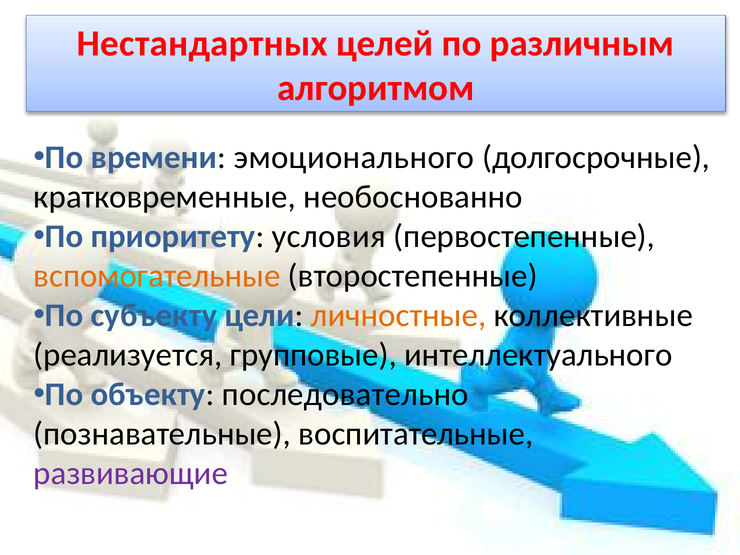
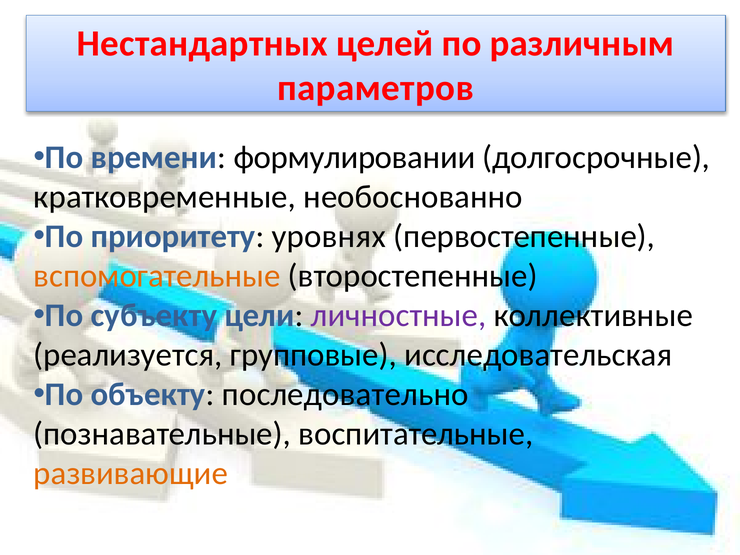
алгоритмом: алгоритмом -> параметров
эмоционального: эмоционального -> формулировании
условия: условия -> уровнях
личностные colour: orange -> purple
интеллектуального: интеллектуального -> исследовательская
развивающие colour: purple -> orange
